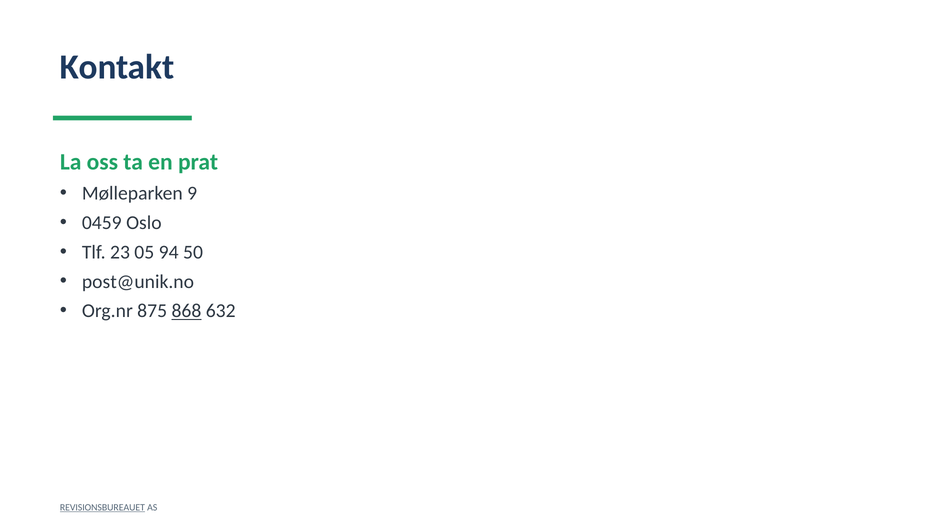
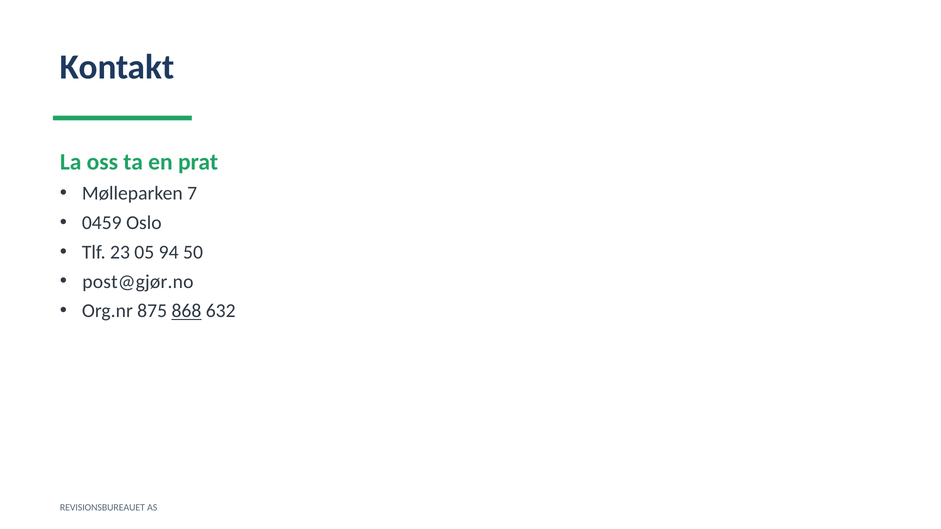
9: 9 -> 7
post@unik.no: post@unik.no -> post@gjør.no
REVISIONSBUREAUET underline: present -> none
